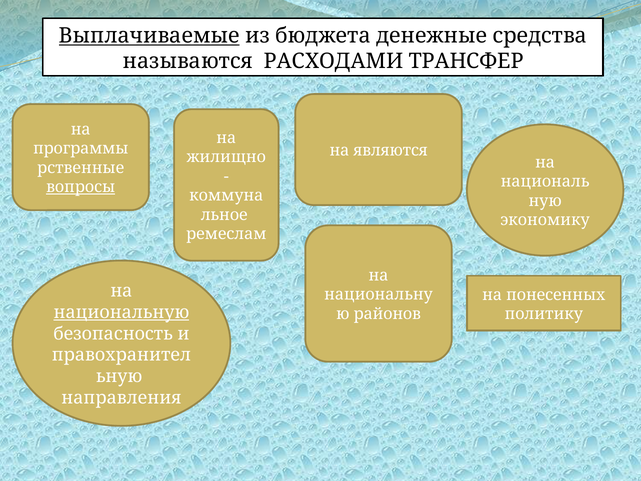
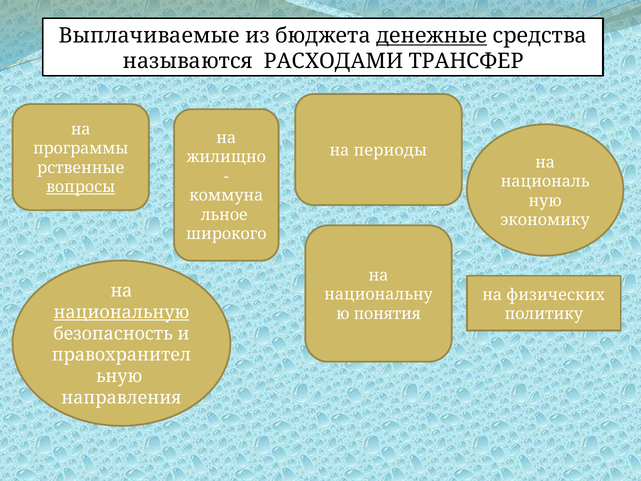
Выплачиваемые underline: present -> none
денежные underline: none -> present
являются: являются -> периоды
ремеслам: ремеслам -> широкого
понесенных: понесенных -> физических
районов: районов -> понятия
